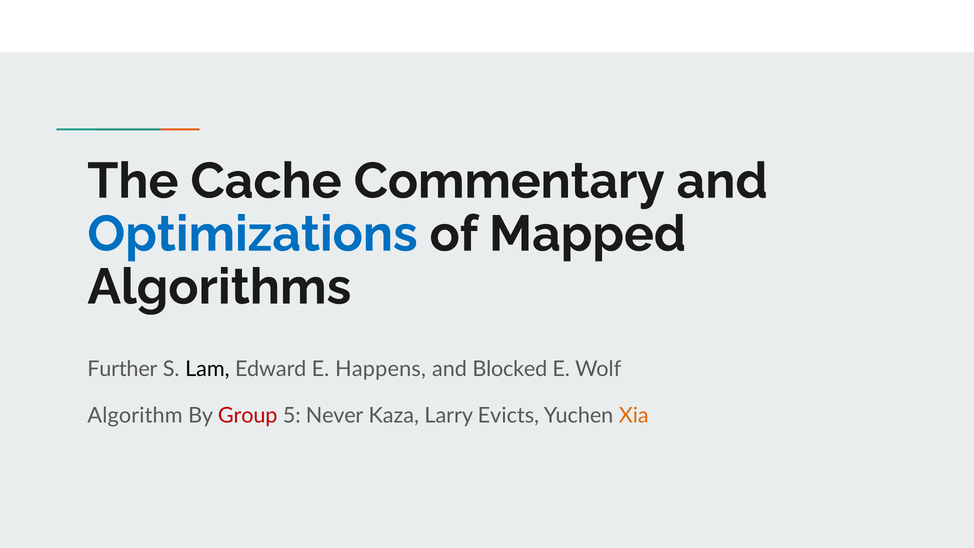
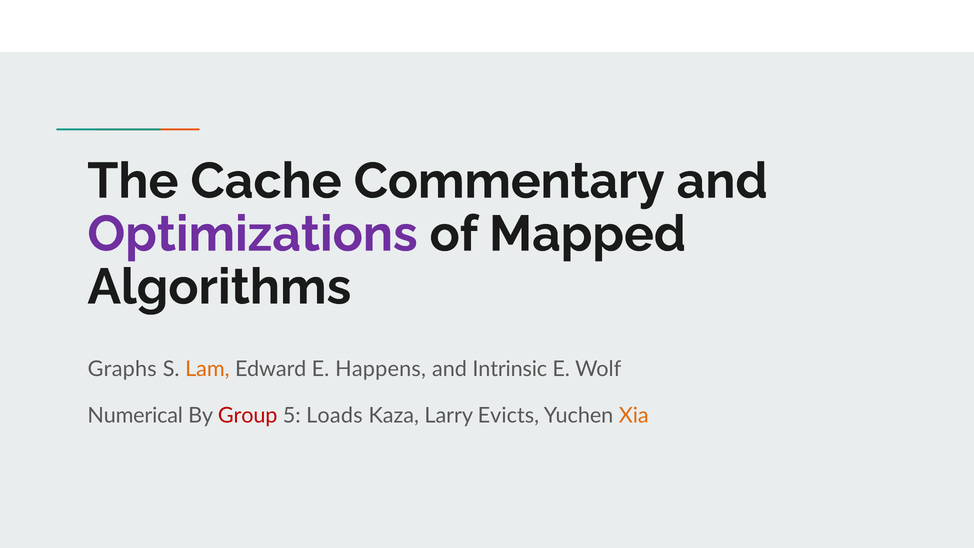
Optimizations colour: blue -> purple
Further: Further -> Graphs
Lam colour: black -> orange
Blocked: Blocked -> Intrinsic
Algorithm: Algorithm -> Numerical
Never: Never -> Loads
